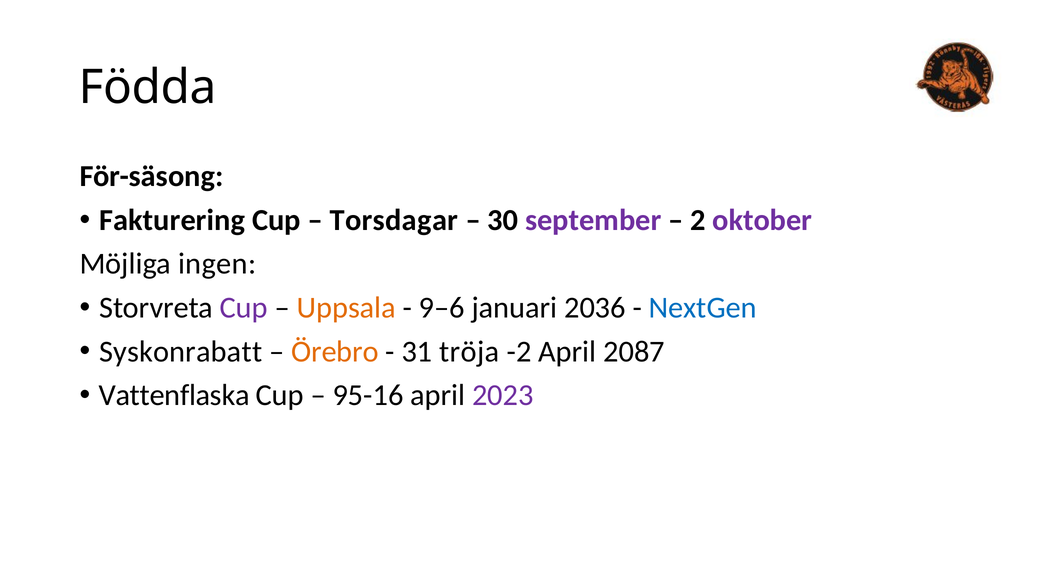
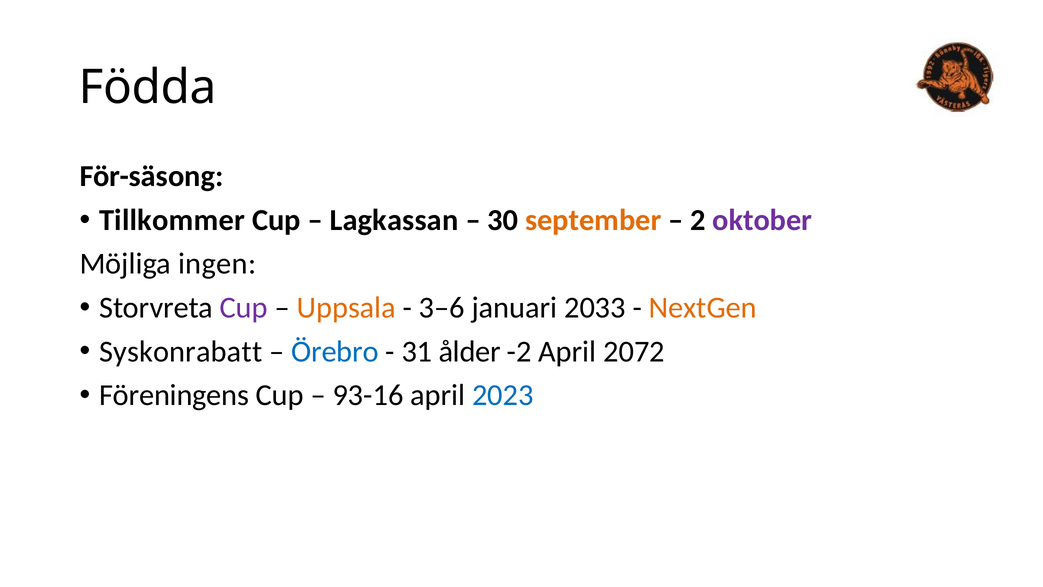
Fakturering: Fakturering -> Tillkommer
Torsdagar: Torsdagar -> Lagkassan
september colour: purple -> orange
9–6: 9–6 -> 3–6
2036: 2036 -> 2033
NextGen colour: blue -> orange
Örebro colour: orange -> blue
tröja: tröja -> ålder
2087: 2087 -> 2072
Vattenflaska: Vattenflaska -> Föreningens
95-16: 95-16 -> 93-16
2023 colour: purple -> blue
